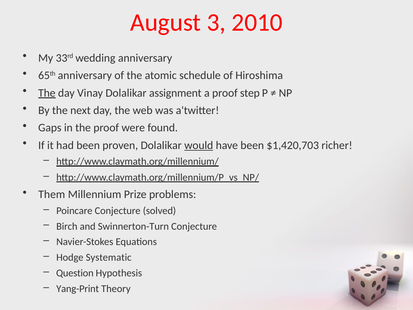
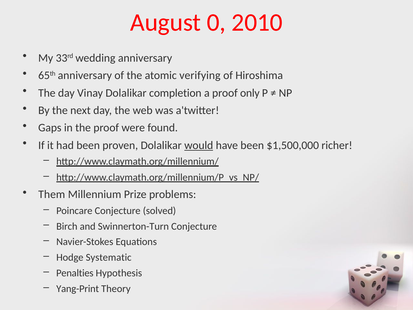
3: 3 -> 0
schedule: schedule -> verifying
The at (47, 93) underline: present -> none
assignment: assignment -> completion
step: step -> only
$1,420,703: $1,420,703 -> $1,500,000
Question: Question -> Penalties
